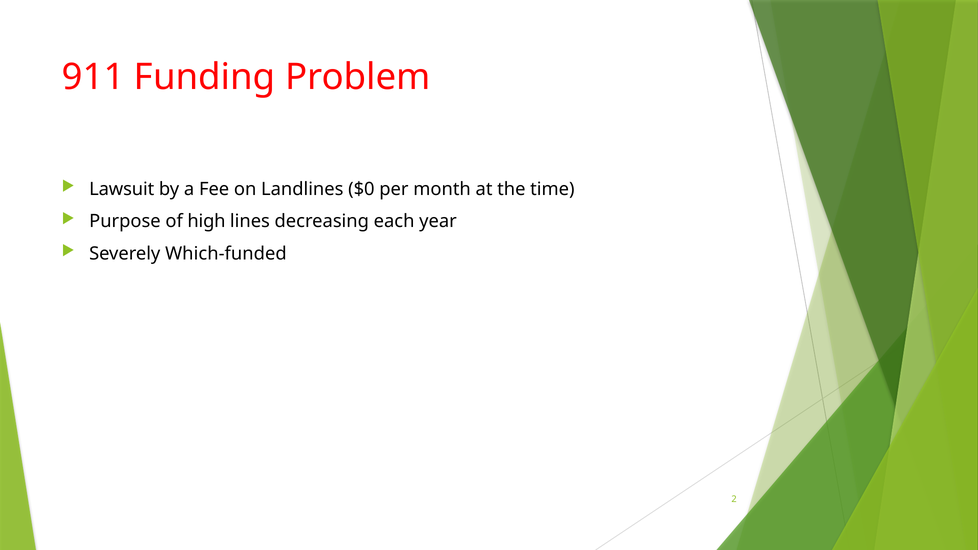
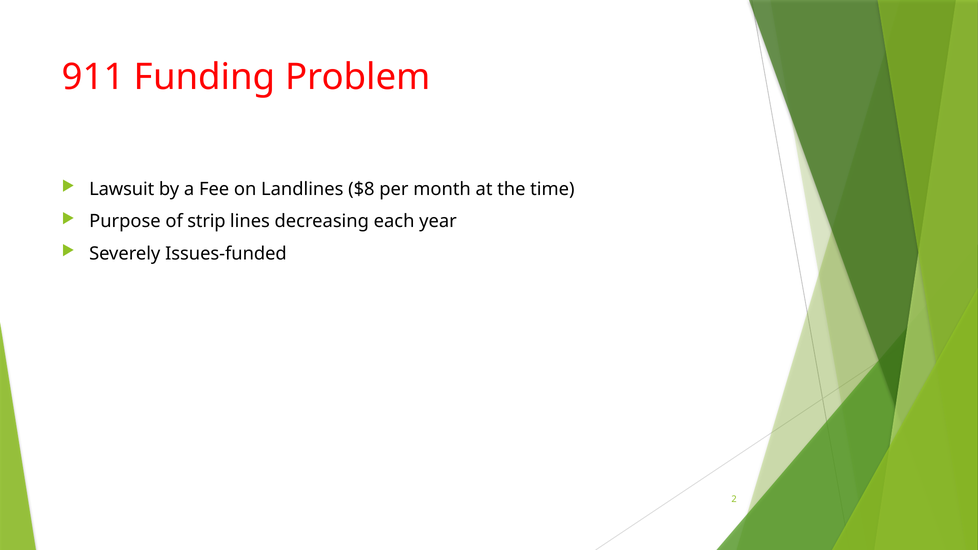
$0: $0 -> $8
high: high -> strip
Which-funded: Which-funded -> Issues-funded
